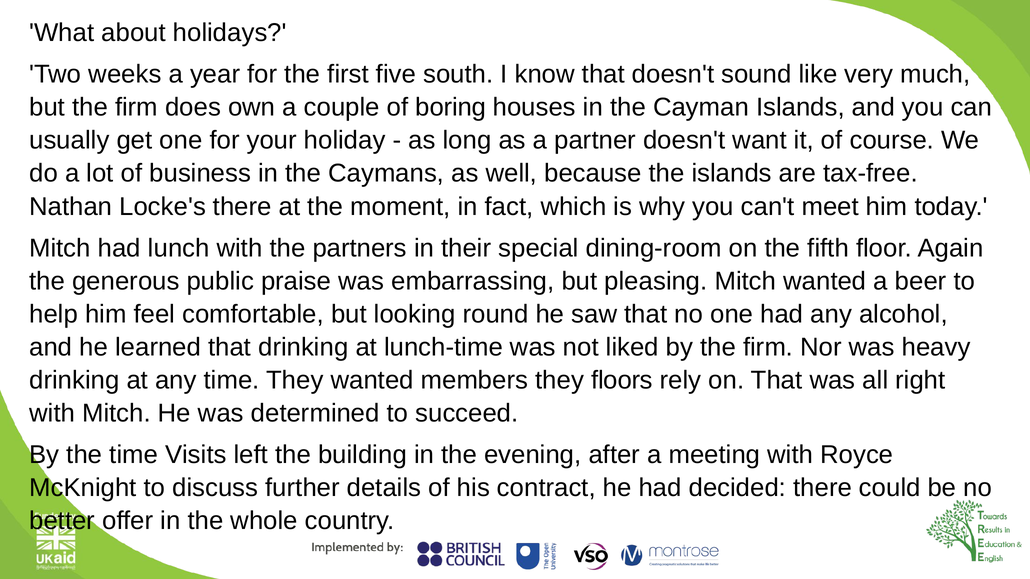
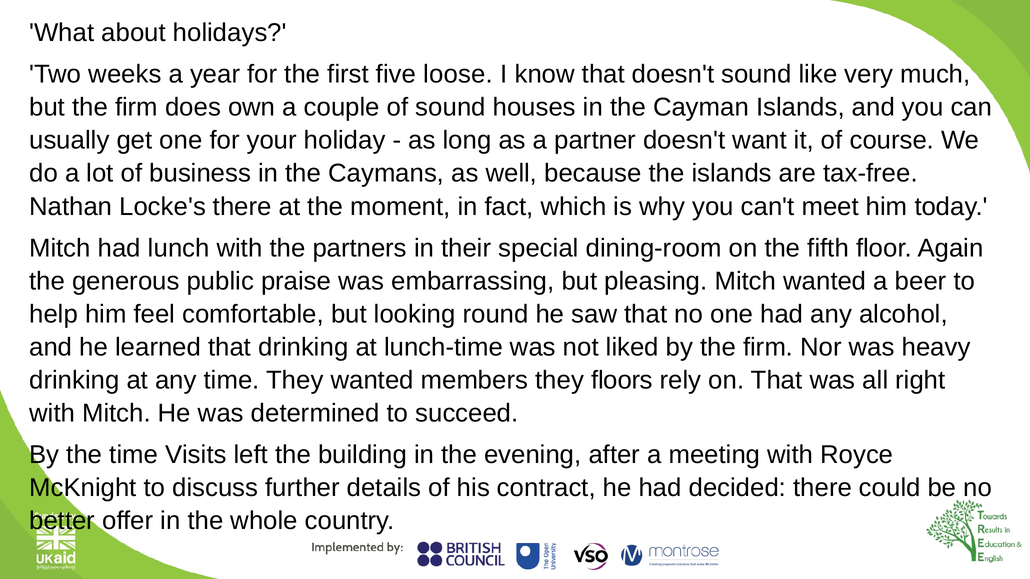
south: south -> loose
of boring: boring -> sound
